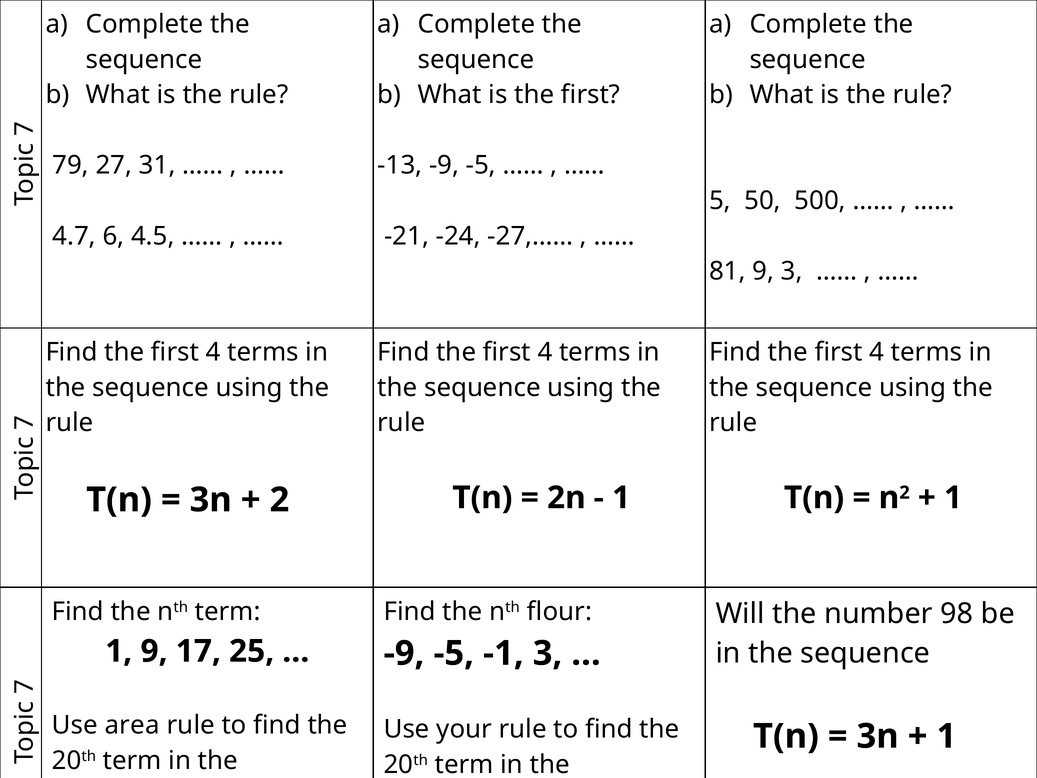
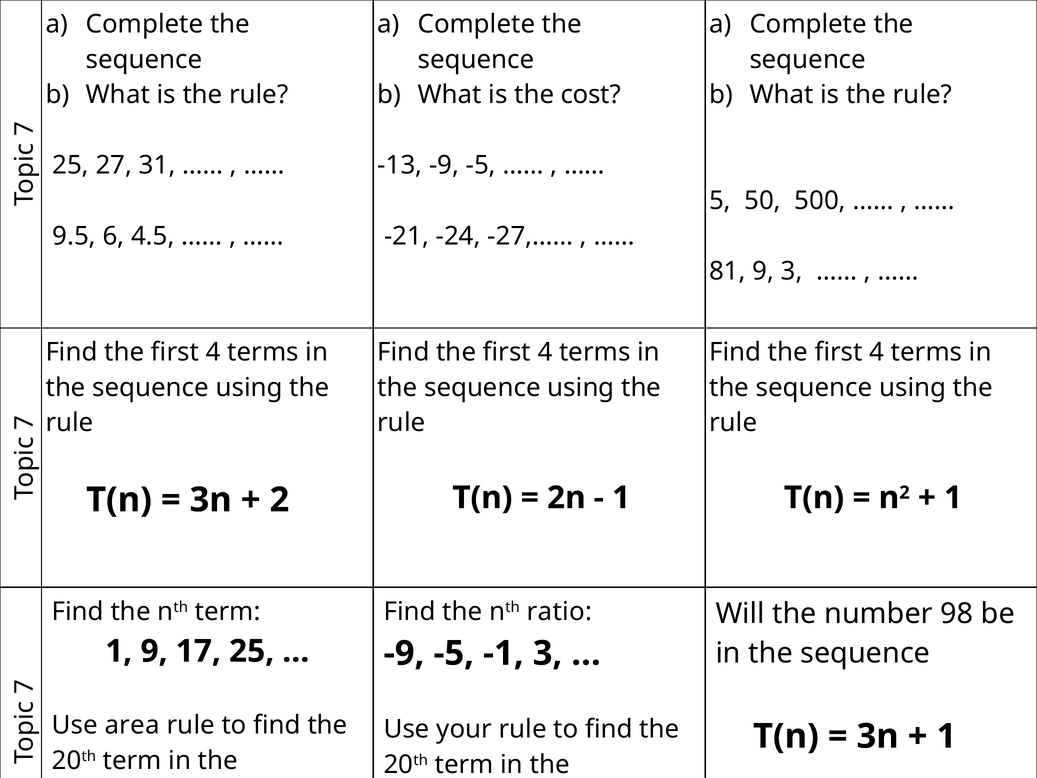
is the first: first -> cost
79 at (71, 165): 79 -> 25
4.7: 4.7 -> 9.5
flour: flour -> ratio
